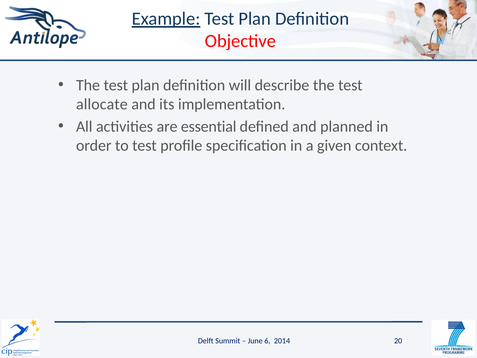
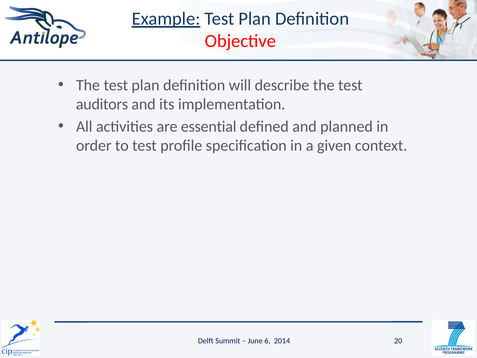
allocate: allocate -> auditors
